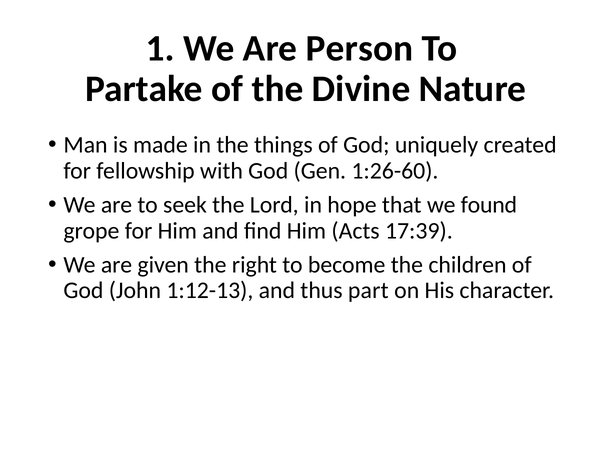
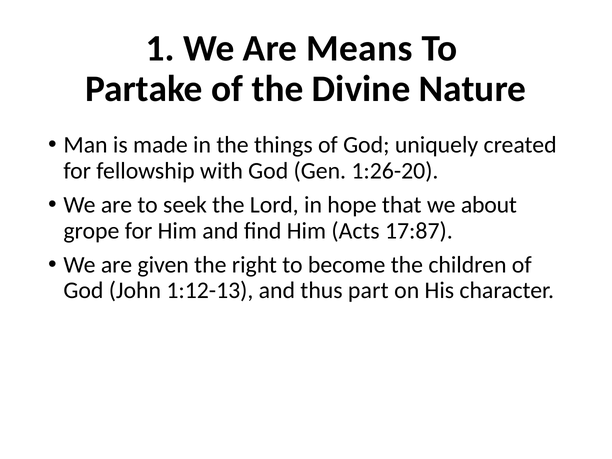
Person: Person -> Means
1:26-60: 1:26-60 -> 1:26-20
found: found -> about
17:39: 17:39 -> 17:87
